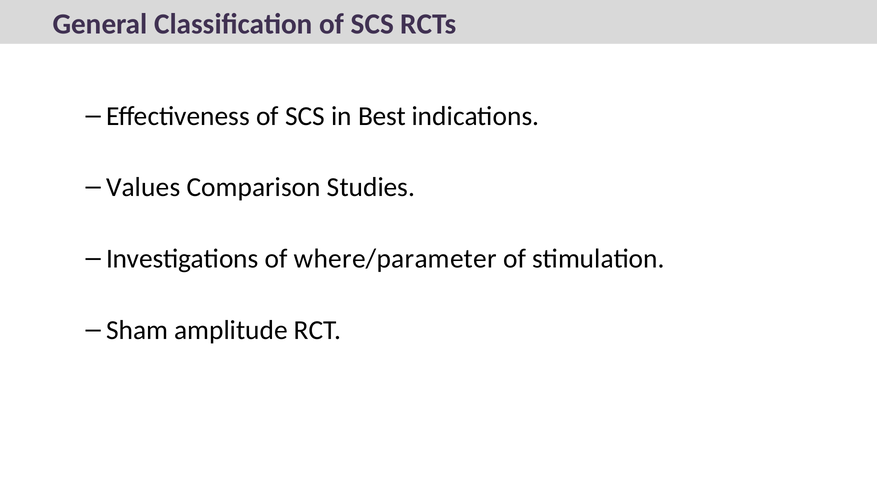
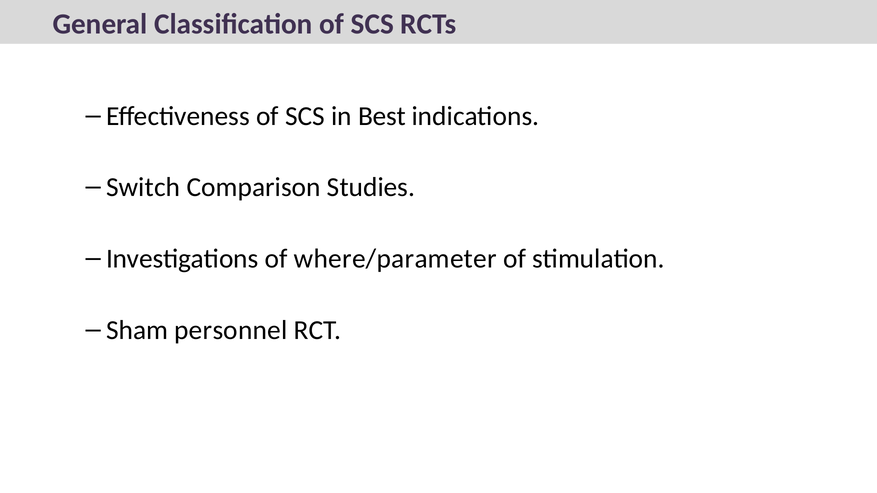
Values: Values -> Switch
amplitude: amplitude -> personnel
